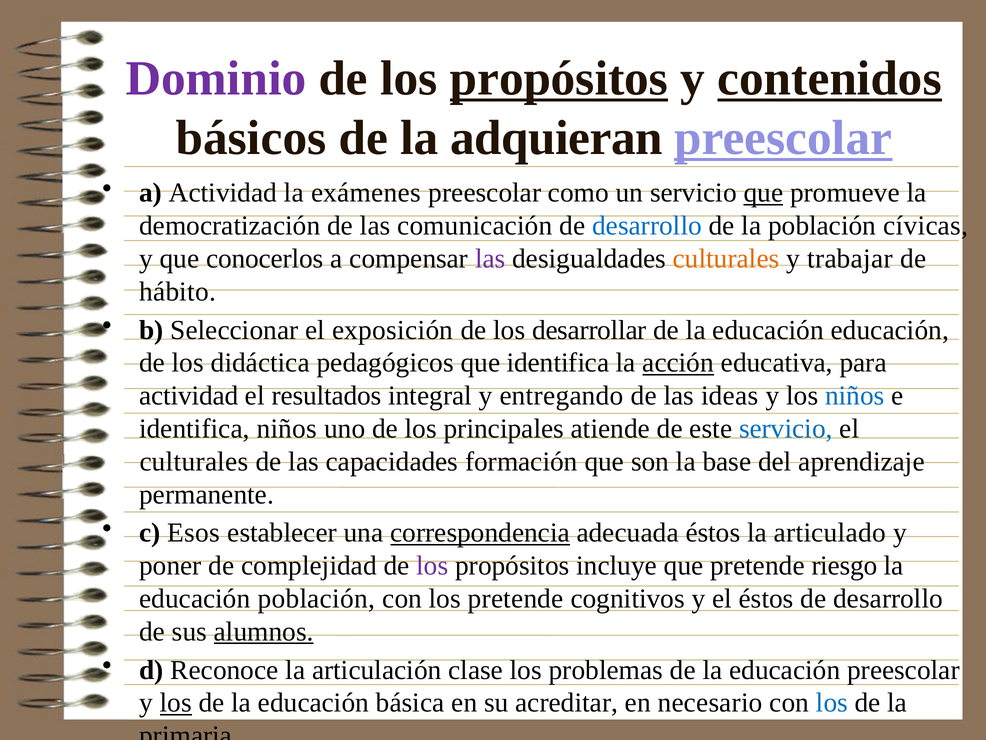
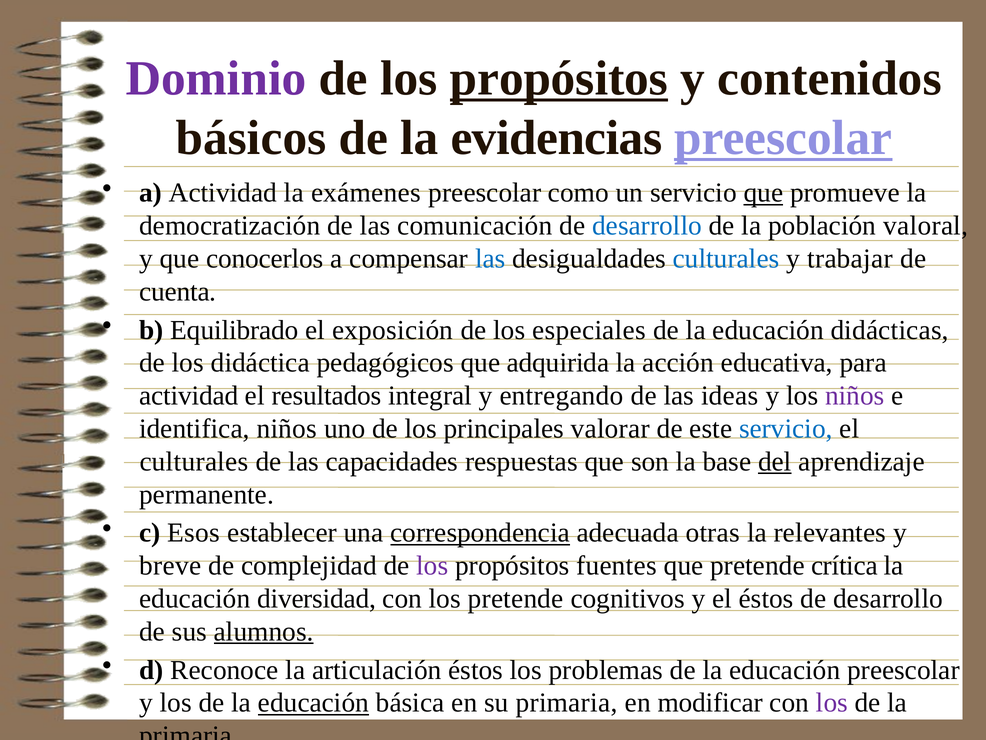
contenidos underline: present -> none
adquieran: adquieran -> evidencias
cívicas: cívicas -> valoral
las at (490, 259) colour: purple -> blue
culturales at (726, 259) colour: orange -> blue
hábito: hábito -> cuenta
Seleccionar: Seleccionar -> Equilibrado
desarrollar: desarrollar -> especiales
educación educación: educación -> didácticas
que identifica: identifica -> adquirida
acción underline: present -> none
niños at (855, 396) colour: blue -> purple
atiende: atiende -> valorar
formación: formación -> respuestas
del underline: none -> present
adecuada éstos: éstos -> otras
articulado: articulado -> relevantes
poner: poner -> breve
incluye: incluye -> fuentes
riesgo: riesgo -> crítica
educación población: población -> diversidad
articulación clase: clase -> éstos
los at (176, 702) underline: present -> none
educación at (313, 702) underline: none -> present
su acreditar: acreditar -> primaria
necesario: necesario -> modificar
los at (832, 702) colour: blue -> purple
